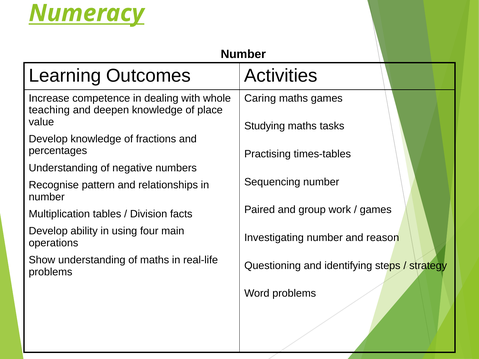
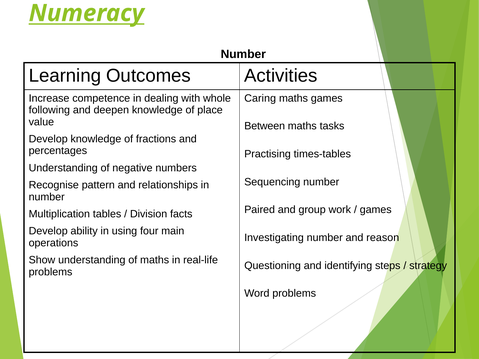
teaching: teaching -> following
Studying: Studying -> Between
